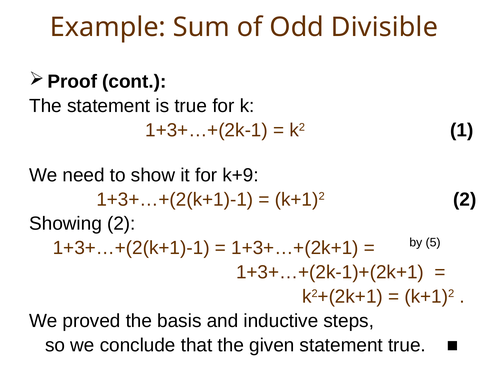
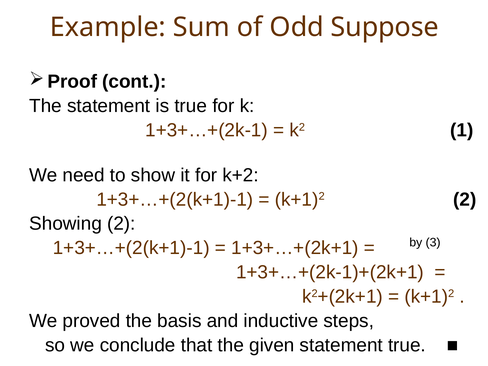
Divisible: Divisible -> Suppose
k+9: k+9 -> k+2
5: 5 -> 3
